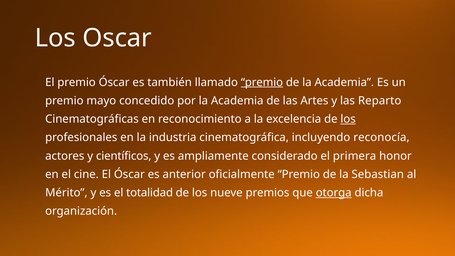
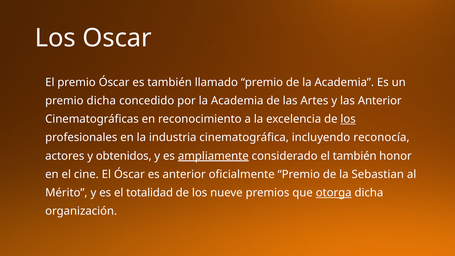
premio at (262, 82) underline: present -> none
premio mayo: mayo -> dicha
las Reparto: Reparto -> Anterior
científicos: científicos -> obtenidos
ampliamente underline: none -> present
el primera: primera -> también
